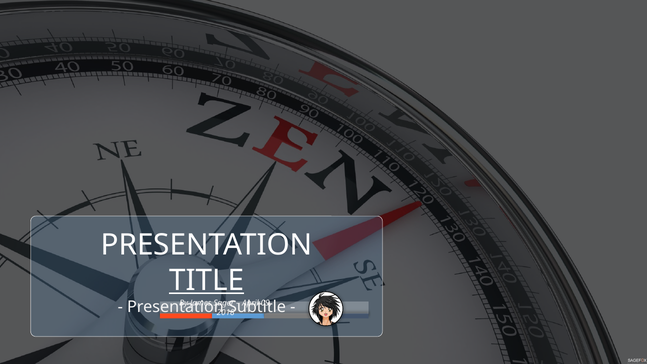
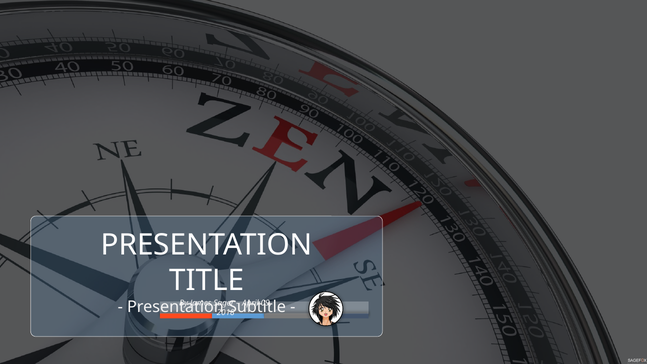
TITLE underline: present -> none
